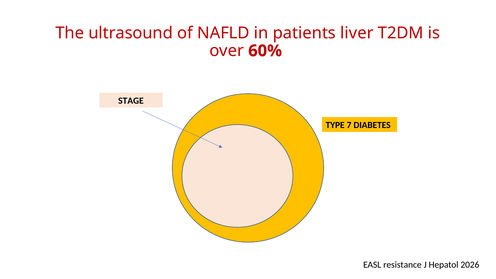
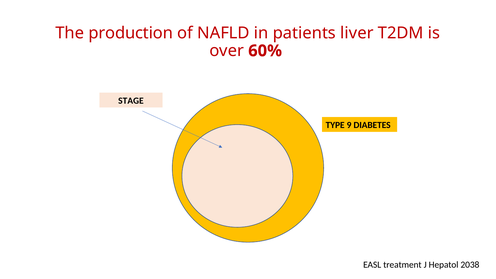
ultrasound: ultrasound -> production
7: 7 -> 9
resistance: resistance -> treatment
2026: 2026 -> 2038
